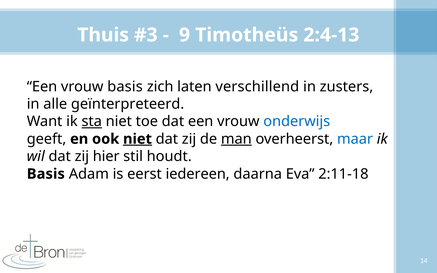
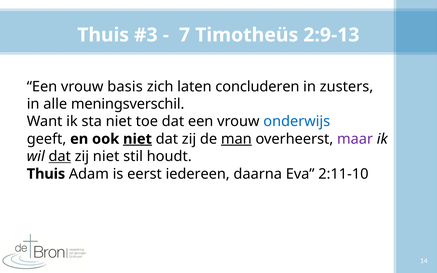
9: 9 -> 7
2:4-13: 2:4-13 -> 2:9-13
verschillend: verschillend -> concluderen
geïnterpreteerd: geïnterpreteerd -> meningsverschil
sta underline: present -> none
maar colour: blue -> purple
dat at (60, 157) underline: none -> present
zij hier: hier -> niet
Basis at (46, 174): Basis -> Thuis
2:11-18: 2:11-18 -> 2:11-10
